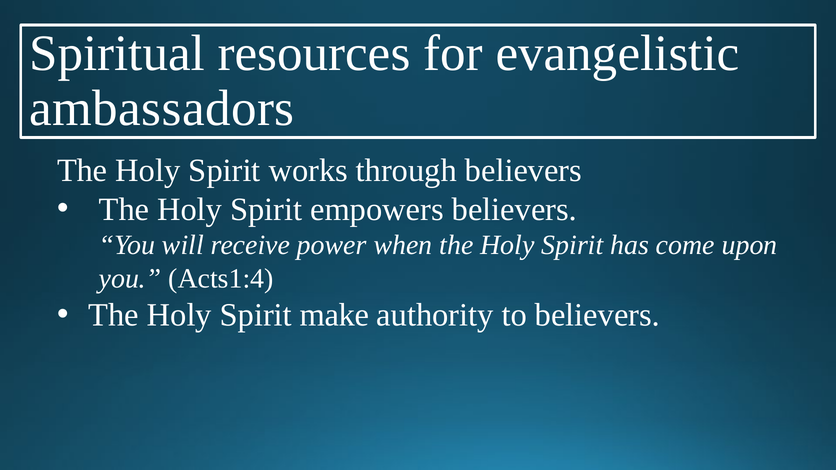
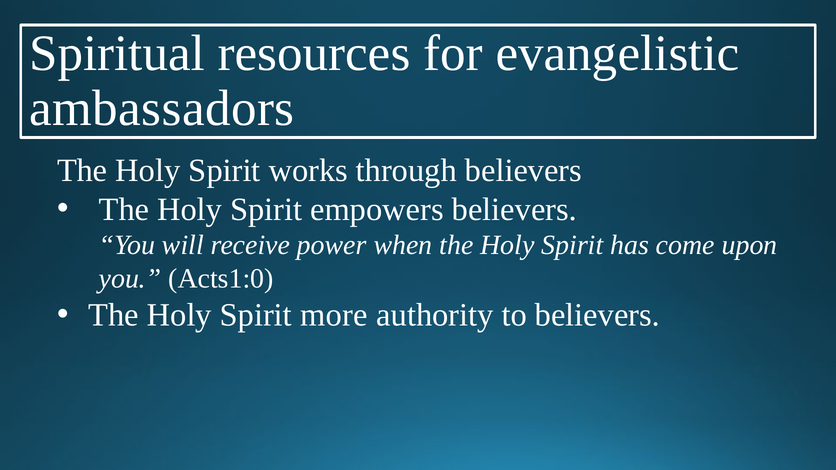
Acts1:4: Acts1:4 -> Acts1:0
make: make -> more
